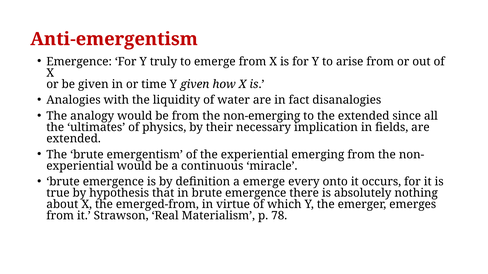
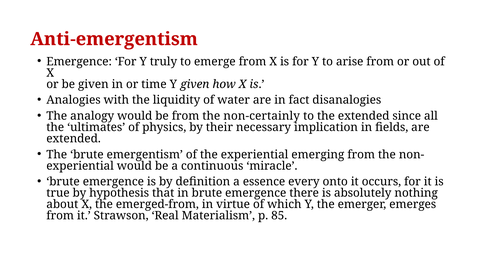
non-emerging: non-emerging -> non-certainly
a emerge: emerge -> essence
78: 78 -> 85
